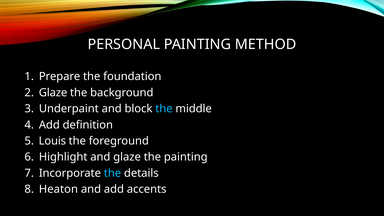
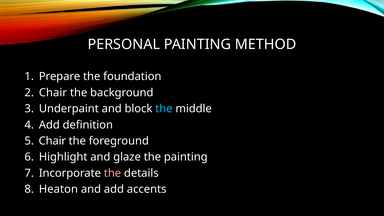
Glaze at (53, 93): Glaze -> Chair
Louis at (52, 141): Louis -> Chair
the at (112, 173) colour: light blue -> pink
